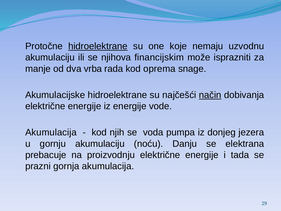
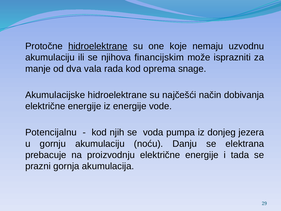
vrba: vrba -> vala
način underline: present -> none
Akumulacija at (51, 132): Akumulacija -> Potencijalnu
